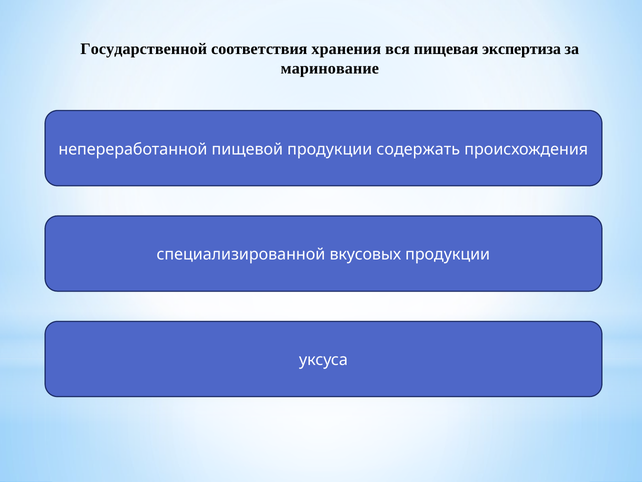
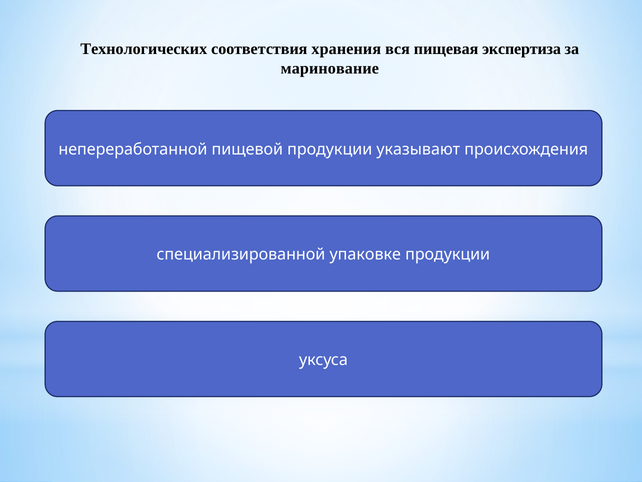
Государственной: Государственной -> Технологических
содержать: содержать -> указывают
вкусовых: вкусовых -> упаковке
